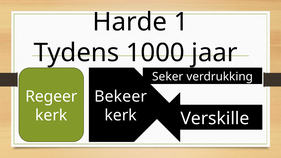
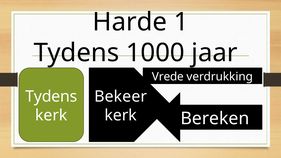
Seker: Seker -> Vrede
Regeer at (51, 96): Regeer -> Tydens
Verskille: Verskille -> Bereken
